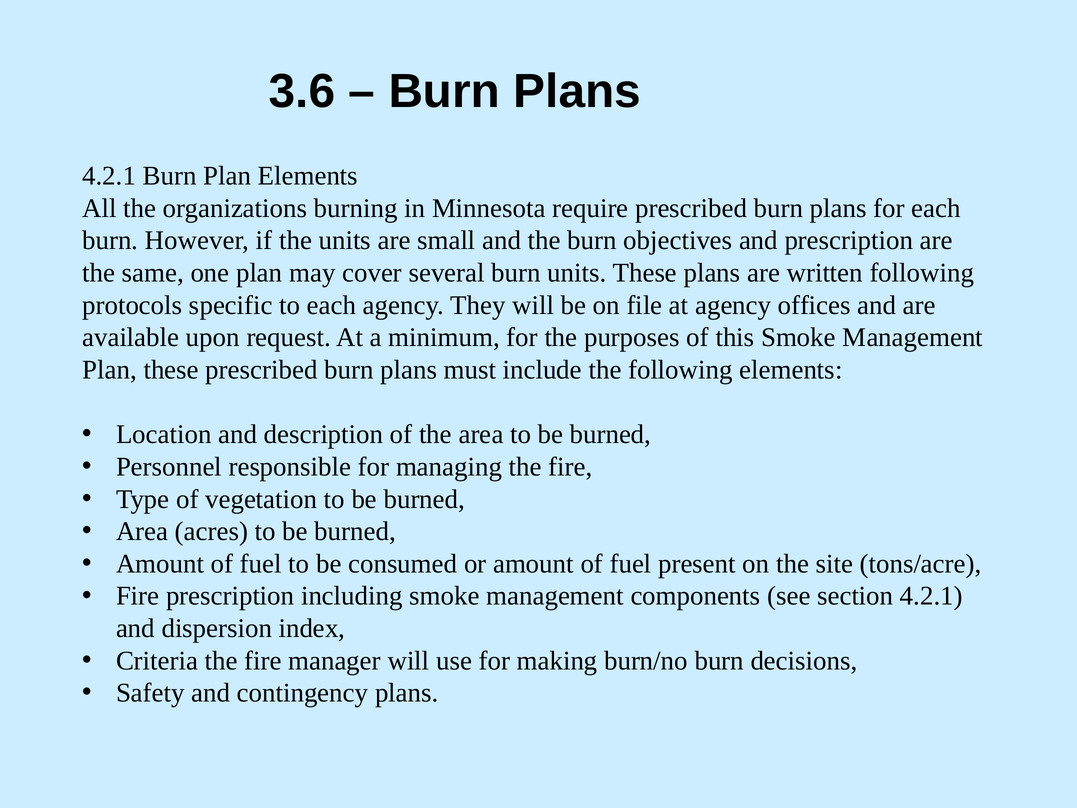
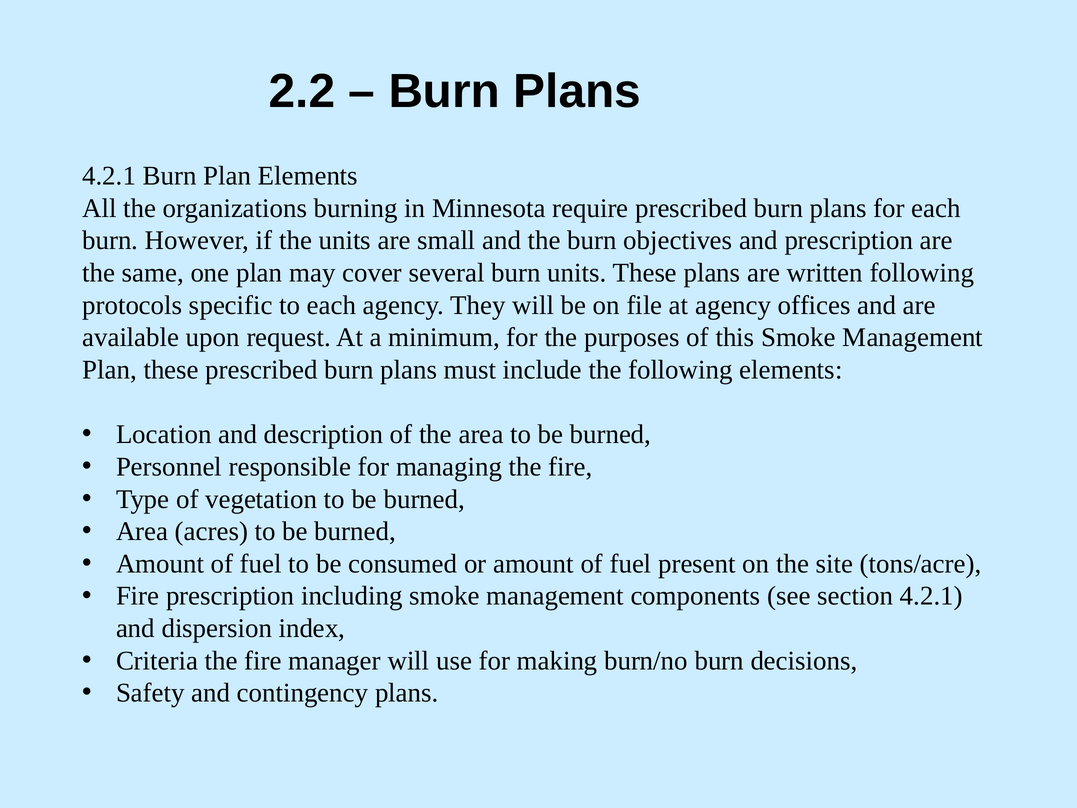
3.6: 3.6 -> 2.2
